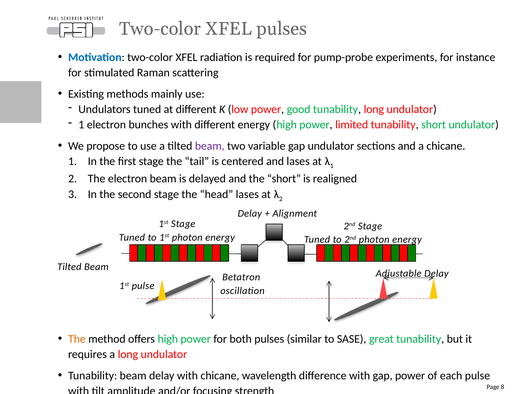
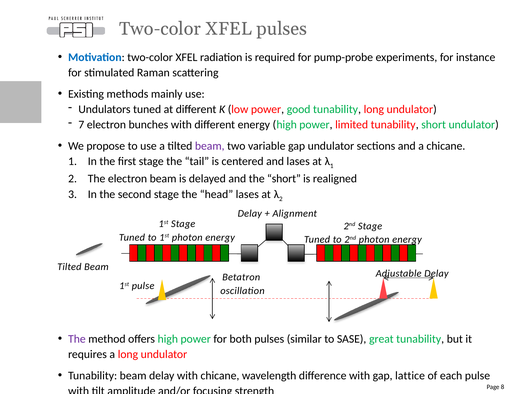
1 at (81, 125): 1 -> 7
The at (77, 339) colour: orange -> purple
gap power: power -> lattice
